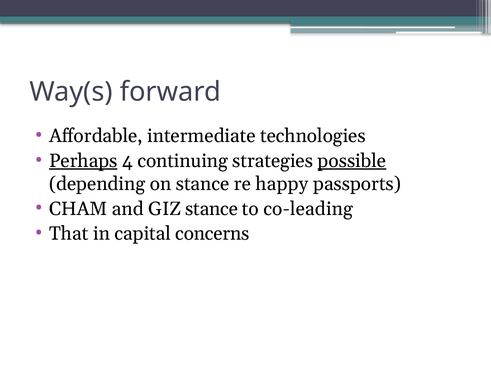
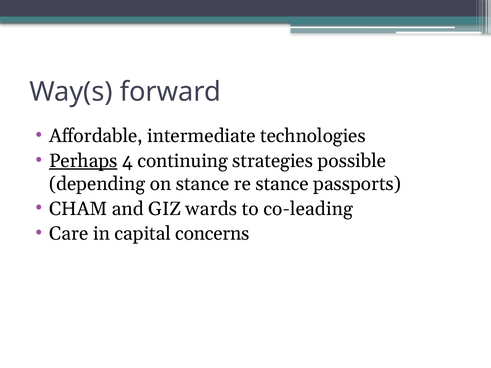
possible underline: present -> none
re happy: happy -> stance
GIZ stance: stance -> wards
That: That -> Care
